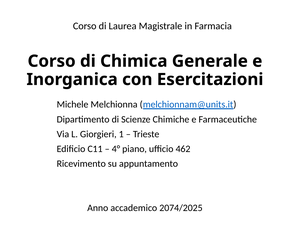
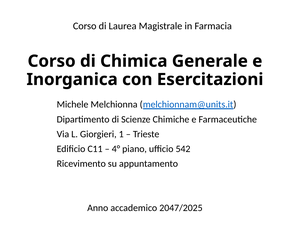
462: 462 -> 542
2074/2025: 2074/2025 -> 2047/2025
